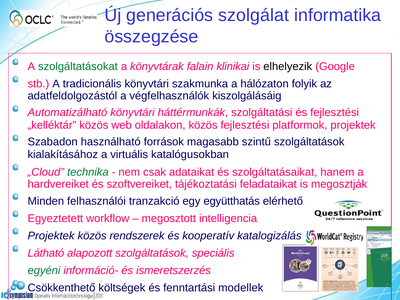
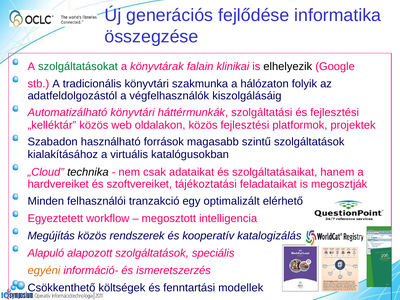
szolgálat: szolgálat -> fejlődése
technika colour: green -> black
együtthatás: együtthatás -> optimalizált
Projektek at (51, 236): Projektek -> Megújítás
Látható: Látható -> Alapuló
egyéni colour: green -> orange
